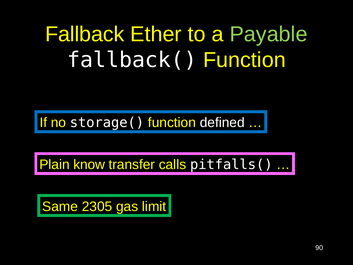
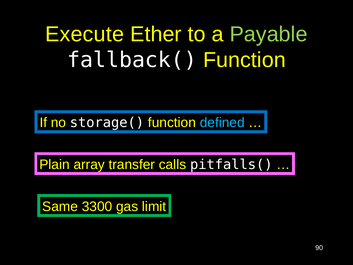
Fallback: Fallback -> Execute
defined colour: white -> light blue
know: know -> array
2305: 2305 -> 3300
